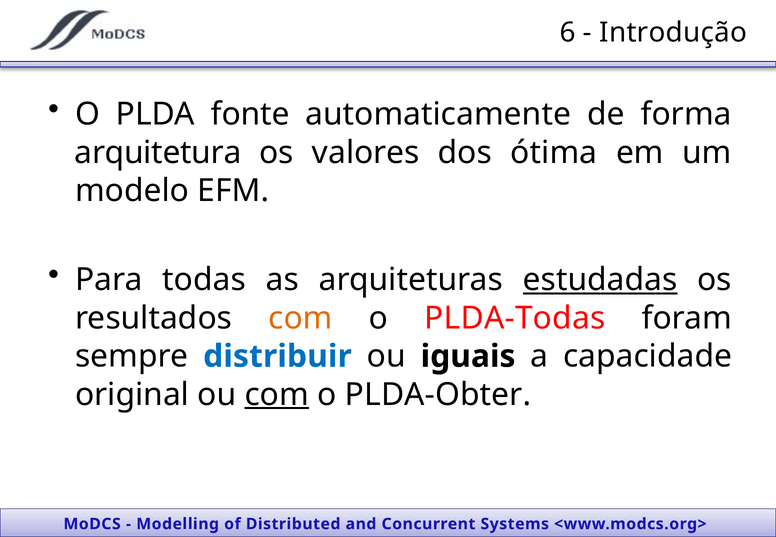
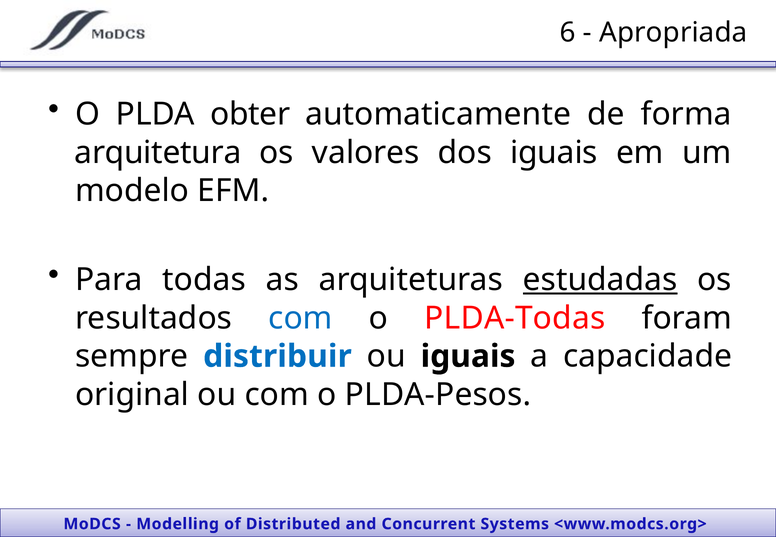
Introdução: Introdução -> Apropriada
fonte: fonte -> obter
dos ótima: ótima -> iguais
com at (300, 318) colour: orange -> blue
com at (277, 395) underline: present -> none
PLDA-Obter: PLDA-Obter -> PLDA-Pesos
